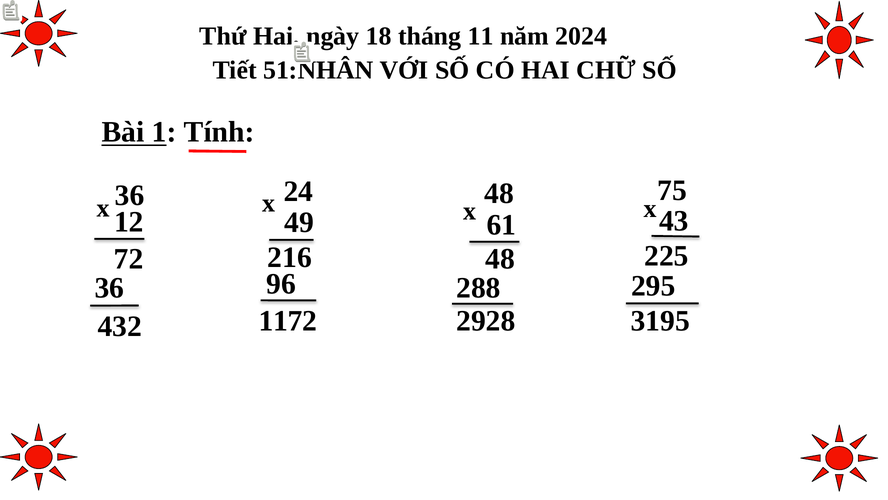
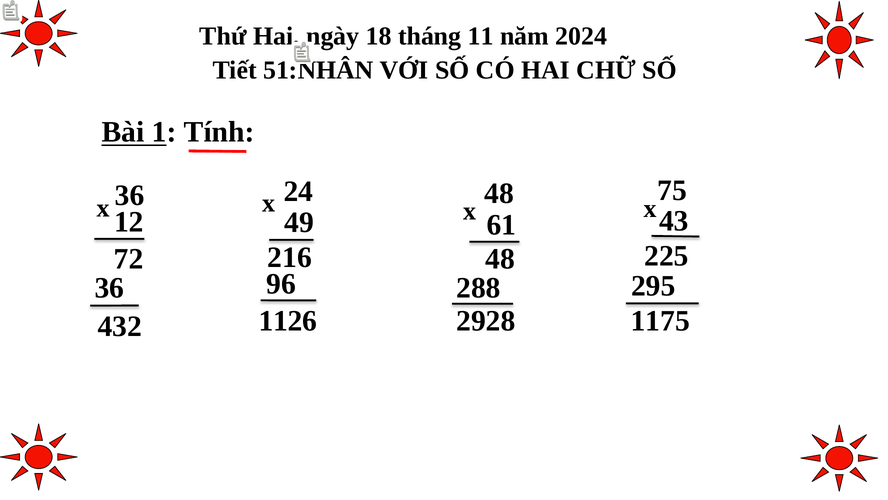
3195: 3195 -> 1175
1172: 1172 -> 1126
